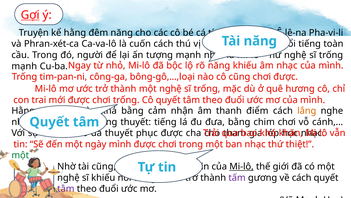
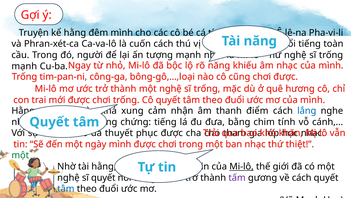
Gợi underline: present -> none
đêm năng: năng -> mình
bằng at (132, 110): bằng -> xung
lắng colour: orange -> blue
thuyết at (136, 122): thuyết -> chứng
chim chơi: chơi -> tính
tài cũng: cũng -> hằng
sĩ khiếu: khiếu -> quyết
tâm at (66, 188) colour: purple -> blue
